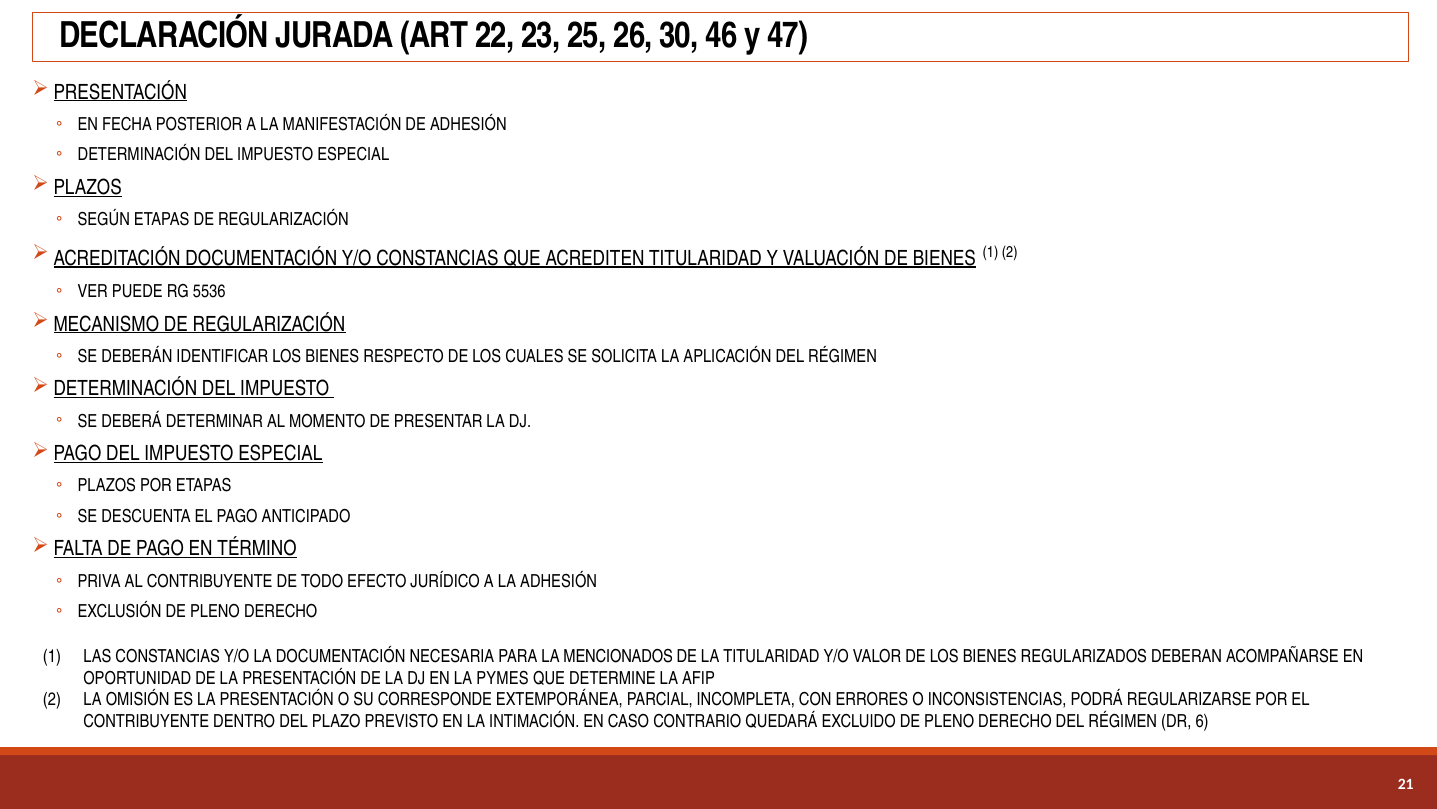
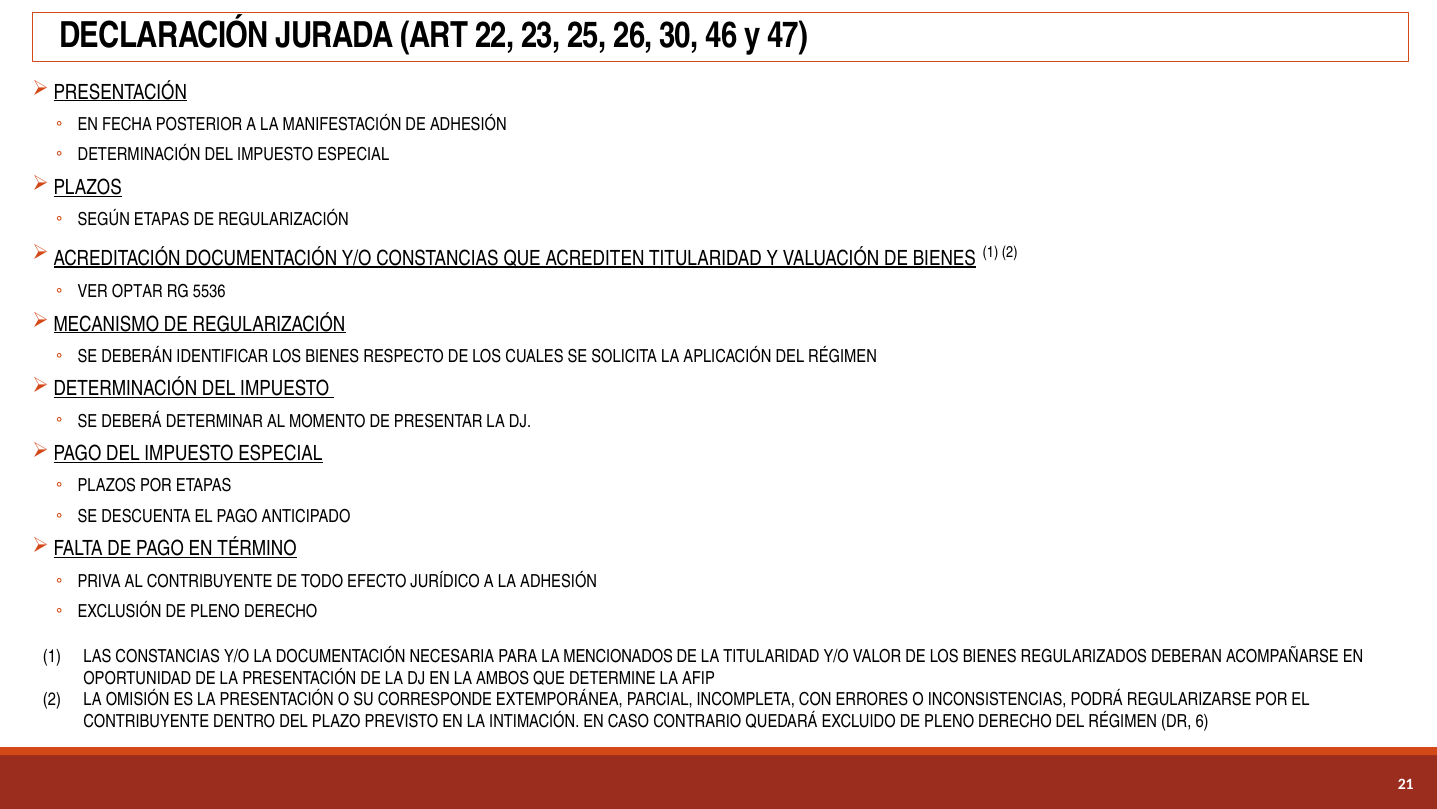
PUEDE: PUEDE -> OPTAR
PYMES: PYMES -> AMBOS
